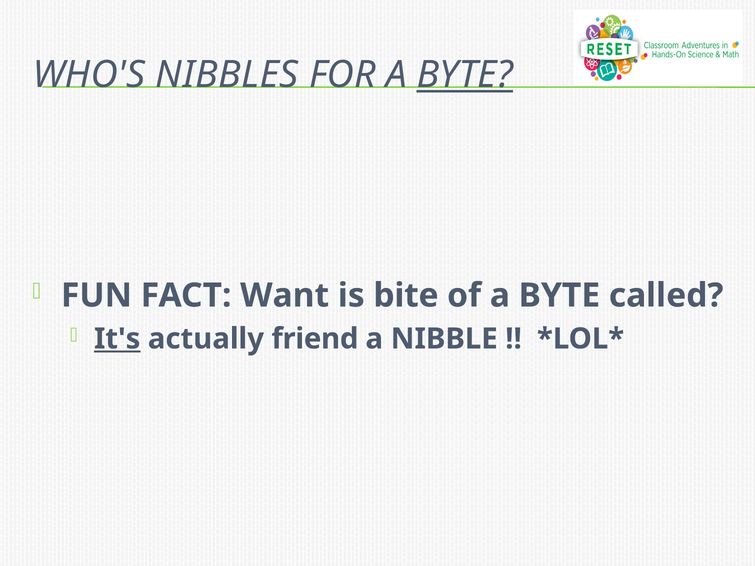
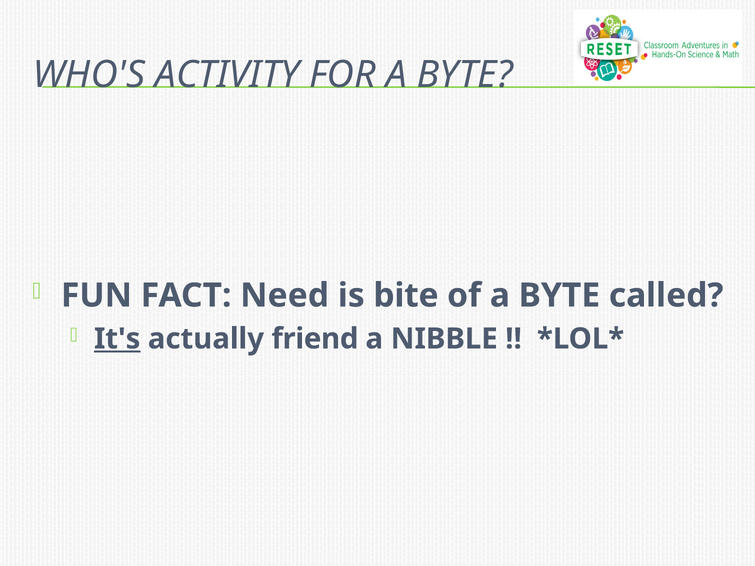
NIBBLES: NIBBLES -> ACTIVITY
BYTE at (465, 75) underline: present -> none
Want: Want -> Need
